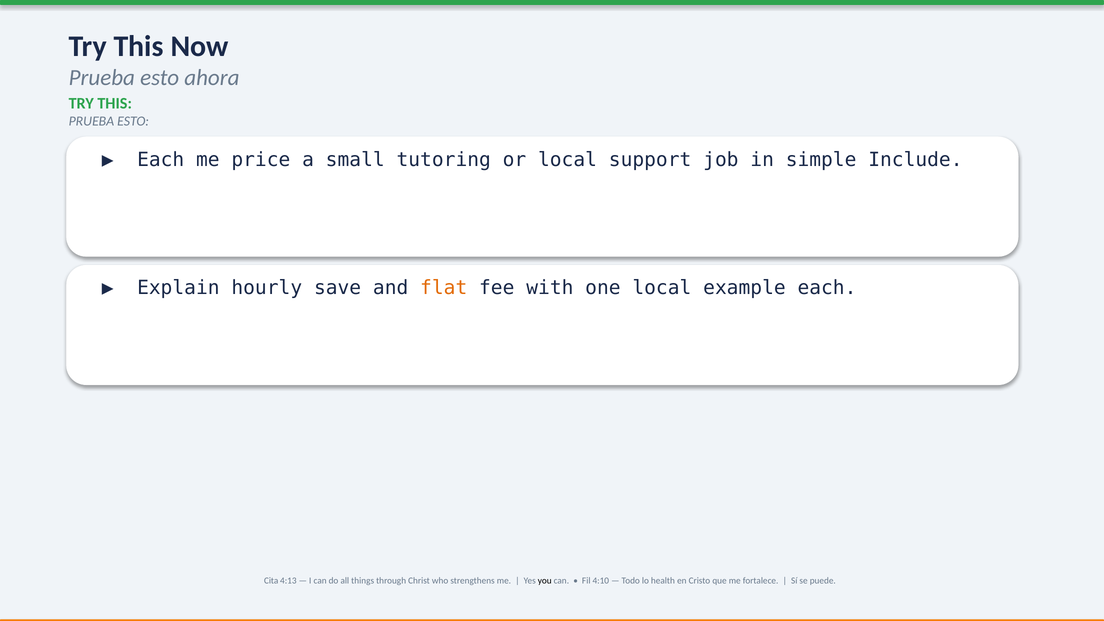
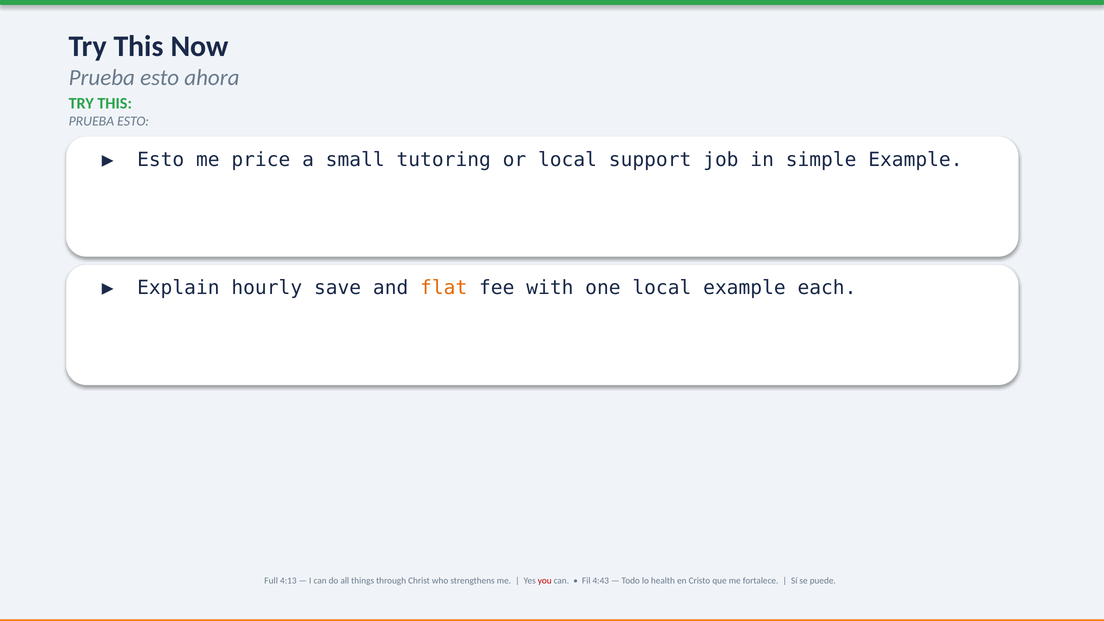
Each at (161, 160): Each -> Esto
simple Include: Include -> Example
Cita: Cita -> Full
you colour: black -> red
4:10: 4:10 -> 4:43
